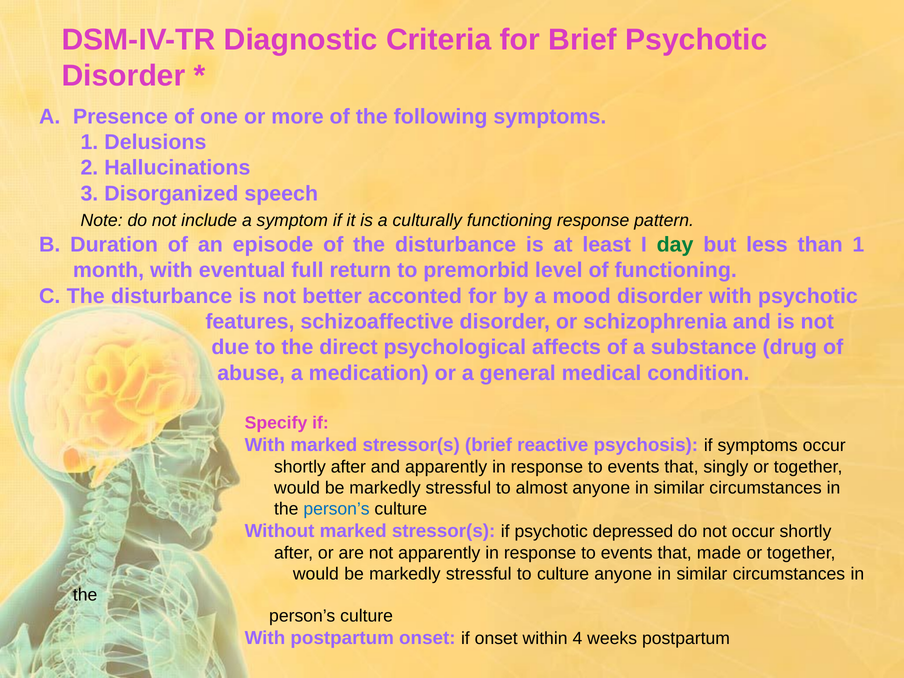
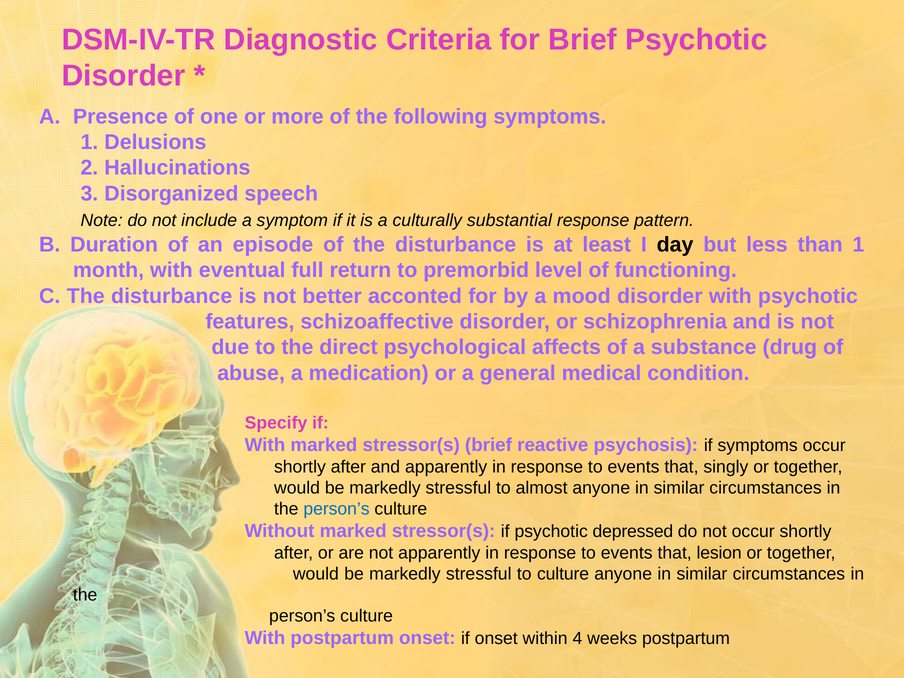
culturally functioning: functioning -> substantial
day colour: green -> black
made: made -> lesion
